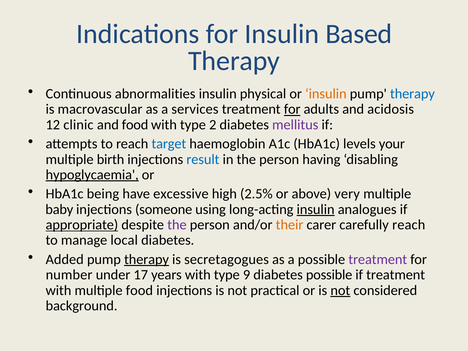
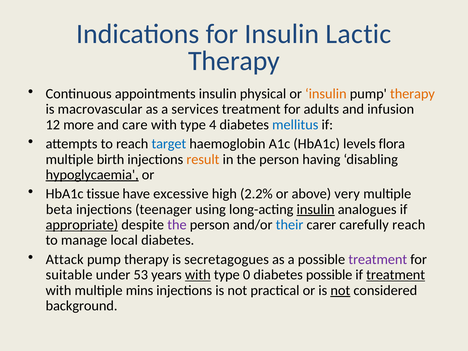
Based: Based -> Lactic
abnormalities: abnormalities -> appointments
therapy at (412, 94) colour: blue -> orange
for at (292, 109) underline: present -> none
acidosis: acidosis -> infusion
clinic: clinic -> more
and food: food -> care
2: 2 -> 4
mellitus colour: purple -> blue
your: your -> flora
result colour: blue -> orange
being: being -> tissue
2.5%: 2.5% -> 2.2%
baby: baby -> beta
someone: someone -> teenager
their colour: orange -> blue
Added: Added -> Attack
therapy at (147, 259) underline: present -> none
number: number -> suitable
17: 17 -> 53
with at (198, 275) underline: none -> present
9: 9 -> 0
treatment at (396, 275) underline: none -> present
multiple food: food -> mins
